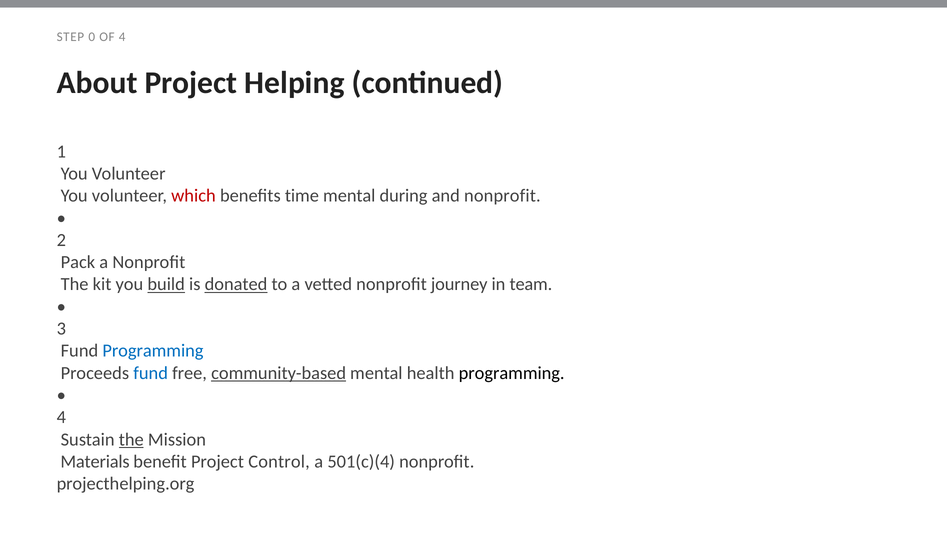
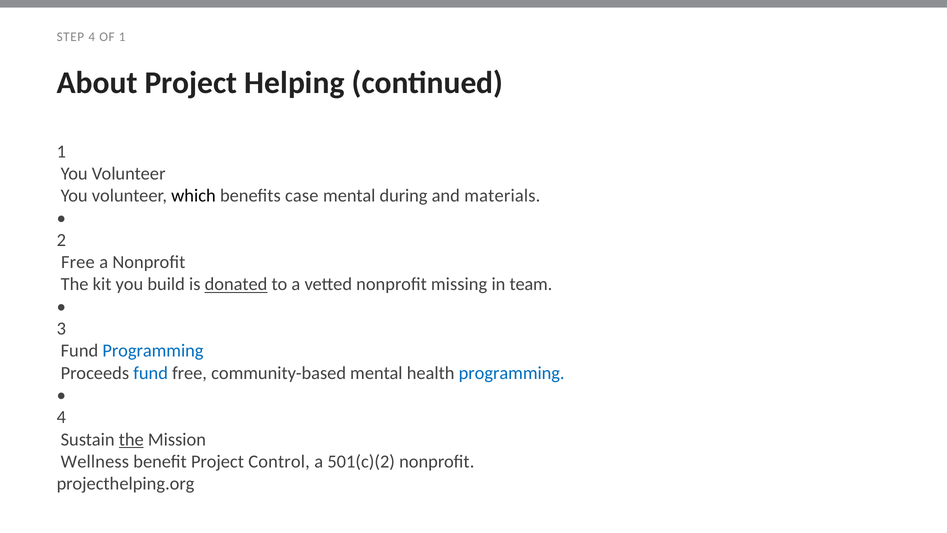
STEP 0: 0 -> 4
OF 4: 4 -> 1
which colour: red -> black
time: time -> case
and nonprofit: nonprofit -> materials
Pack at (78, 262): Pack -> Free
build underline: present -> none
journey: journey -> missing
community-based underline: present -> none
programming at (512, 373) colour: black -> blue
Materials: Materials -> Wellness
501(c)(4: 501(c)(4 -> 501(c)(2
